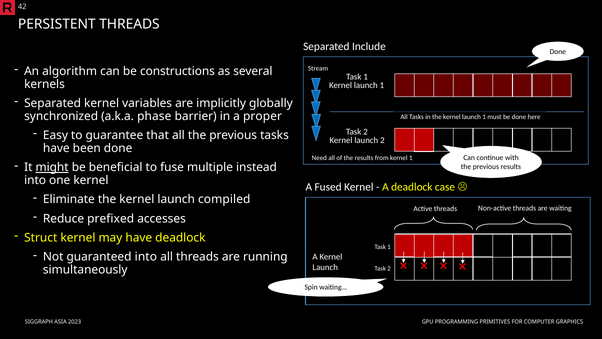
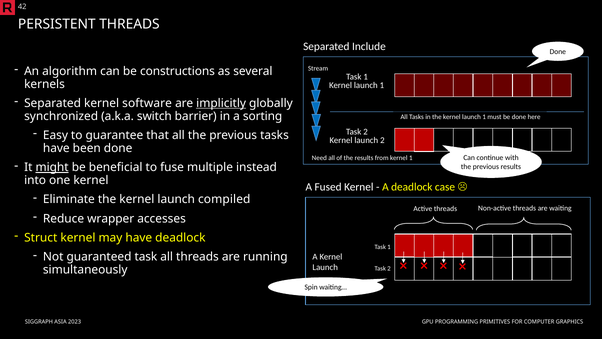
variables: variables -> software
implicitly underline: none -> present
phase: phase -> switch
proper: proper -> sorting
prefixed: prefixed -> wrapper
guaranteed into: into -> task
